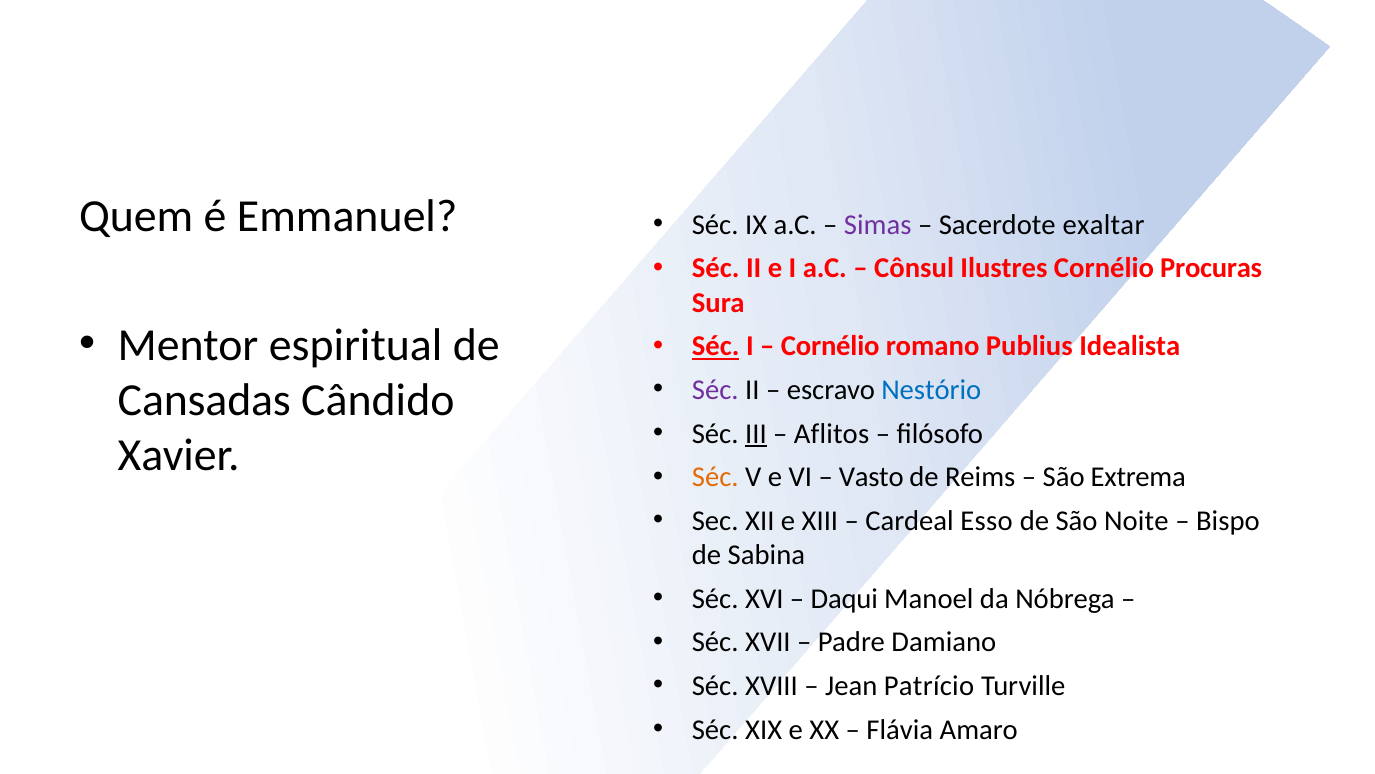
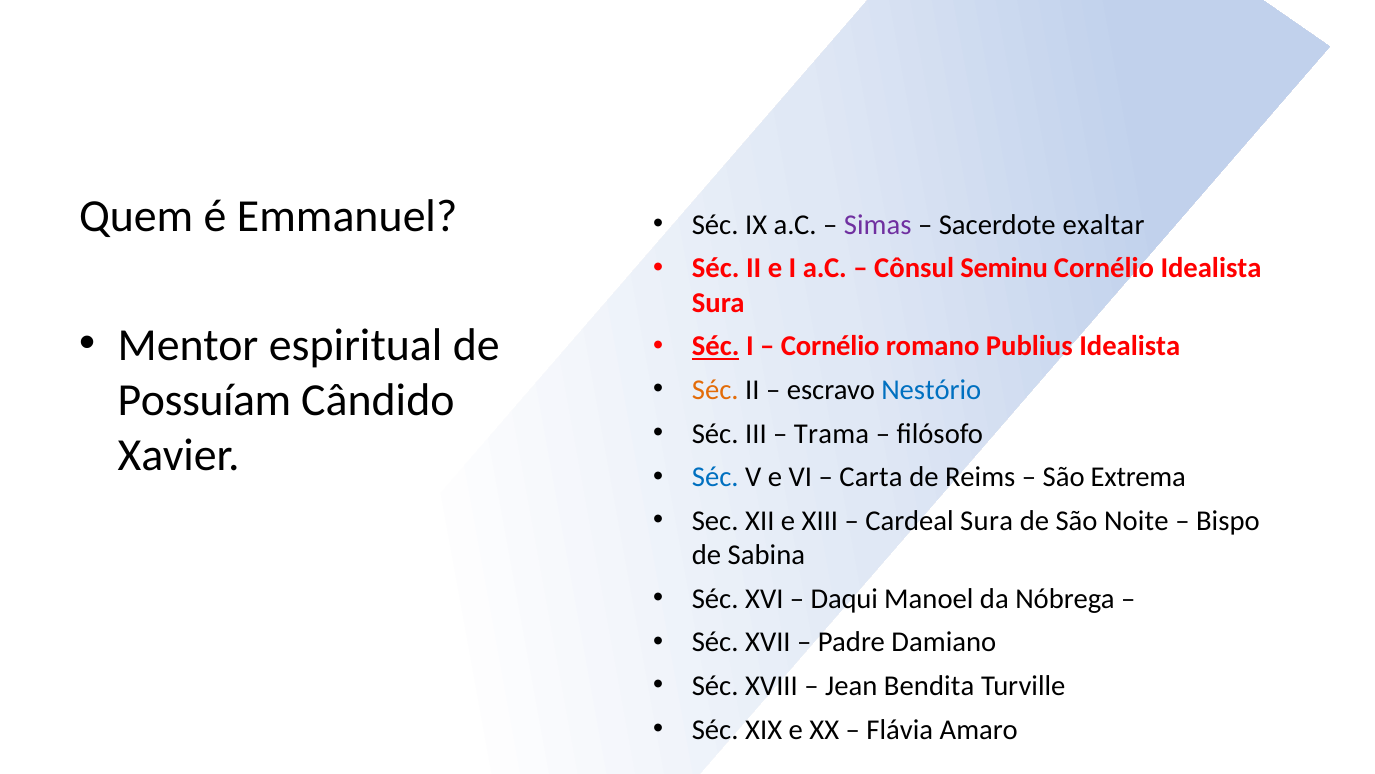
Ilustres: Ilustres -> Seminu
Cornélio Procuras: Procuras -> Idealista
Séc at (715, 390) colour: purple -> orange
Cansadas: Cansadas -> Possuíam
III underline: present -> none
Aflitos: Aflitos -> Trama
Séc at (715, 477) colour: orange -> blue
Vasto: Vasto -> Carta
Cardeal Esso: Esso -> Sura
Patrício: Patrício -> Bendita
